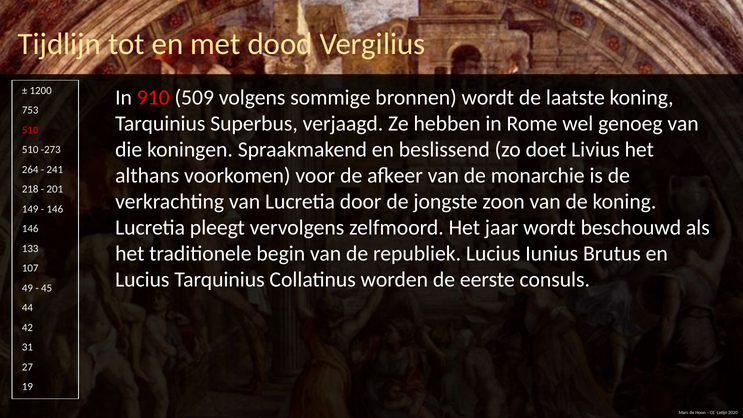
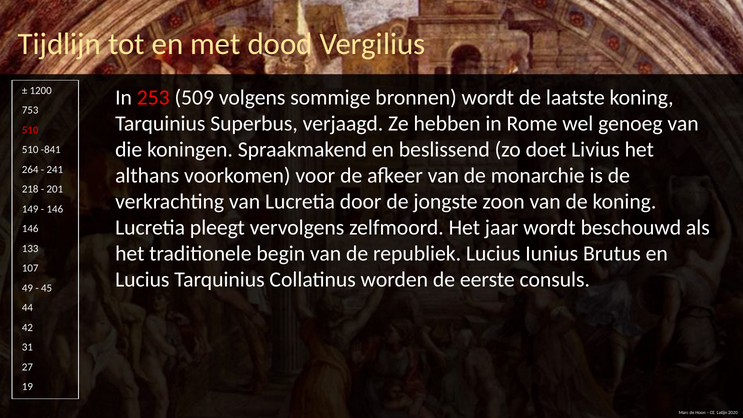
910: 910 -> 253
-273: -273 -> -841
